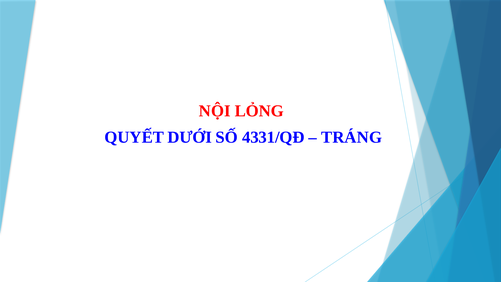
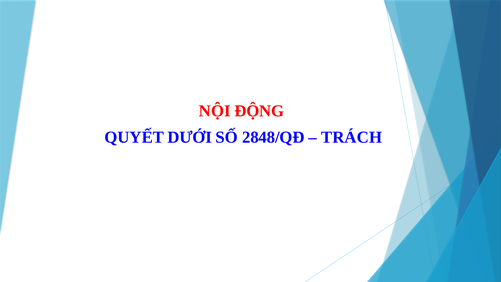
LỎNG: LỎNG -> ĐỘNG
4331/QĐ: 4331/QĐ -> 2848/QĐ
TRÁNG: TRÁNG -> TRÁCH
